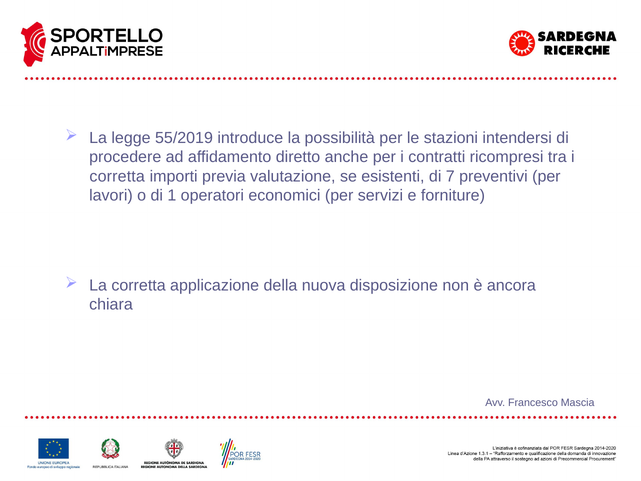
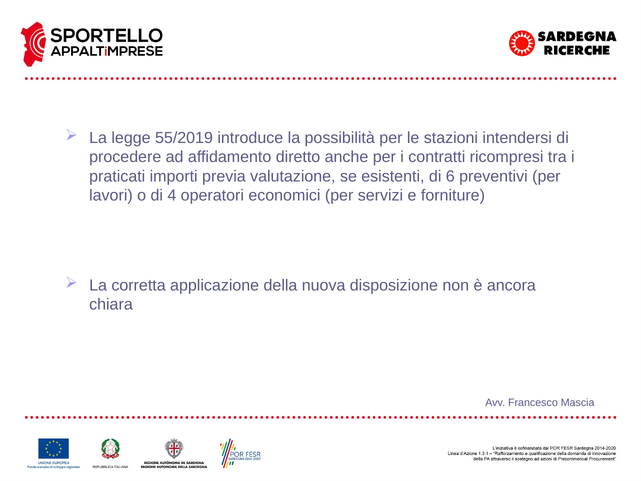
corretta at (117, 176): corretta -> praticati
7: 7 -> 6
1: 1 -> 4
